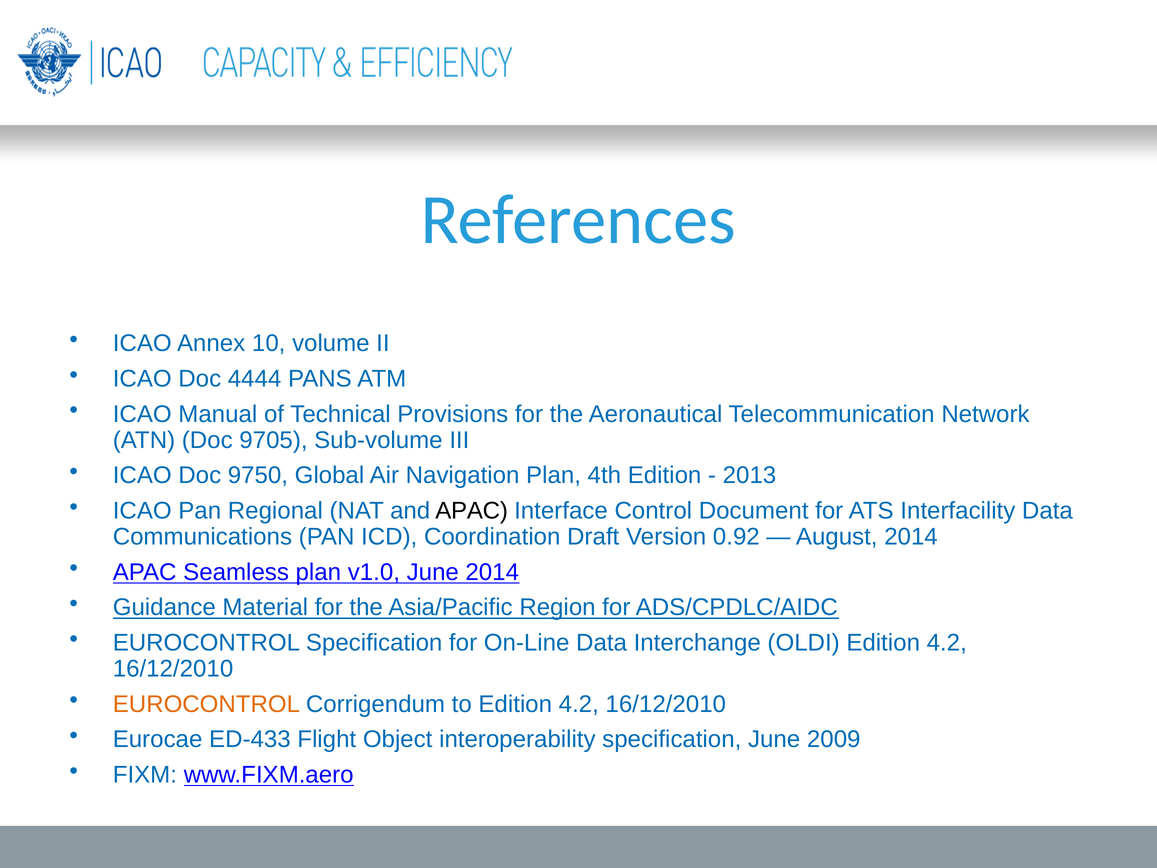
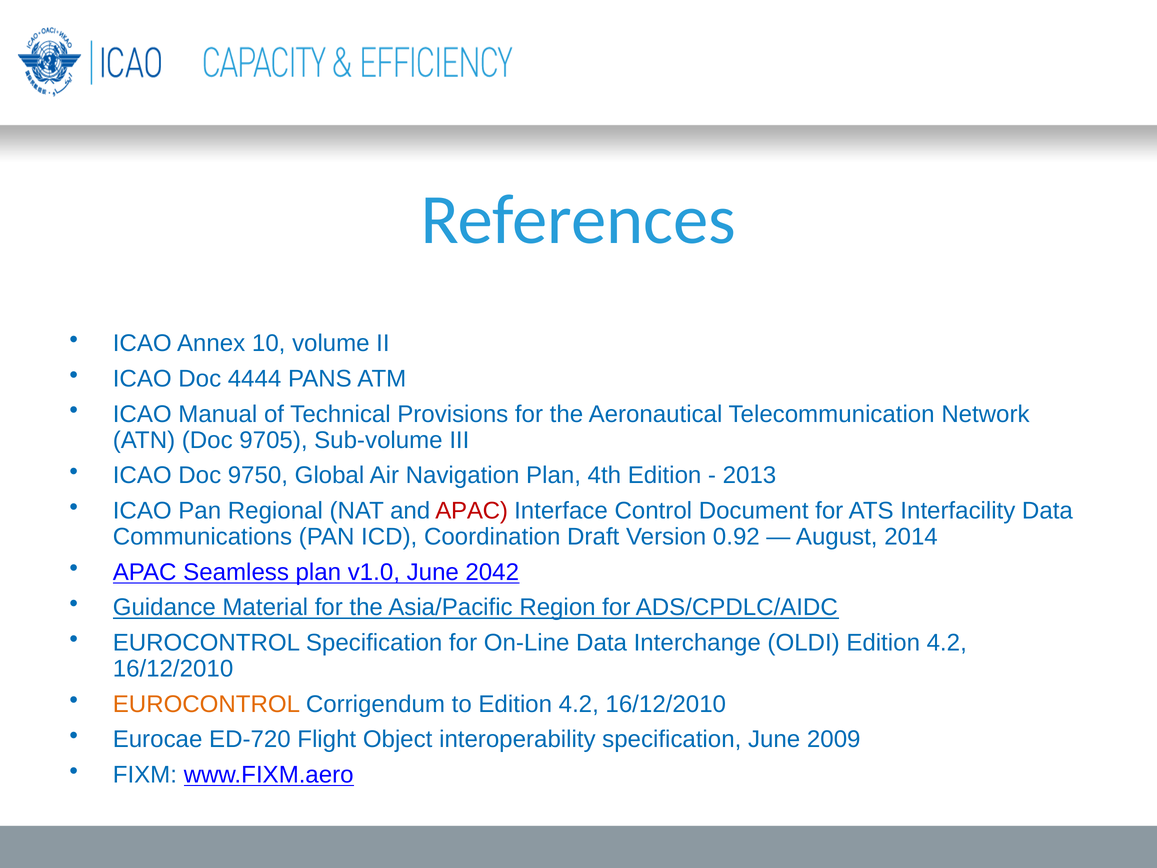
APAC at (472, 511) colour: black -> red
June 2014: 2014 -> 2042
ED-433: ED-433 -> ED-720
